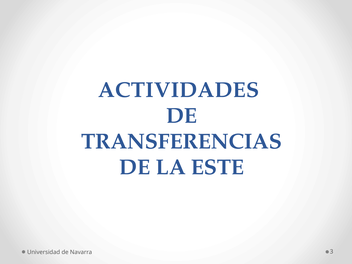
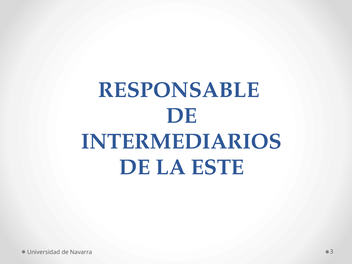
ACTIVIDADES: ACTIVIDADES -> RESPONSABLE
TRANSFERENCIAS: TRANSFERENCIAS -> INTERMEDIARIOS
